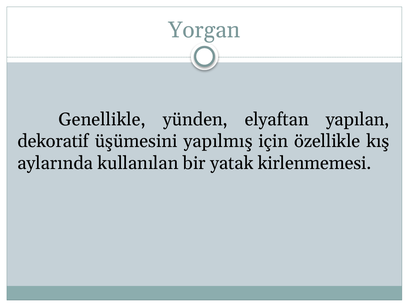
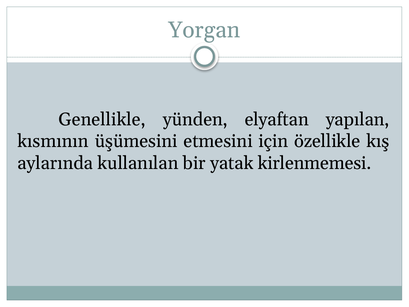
dekoratif: dekoratif -> kısmının
yapılmış: yapılmış -> etmesini
